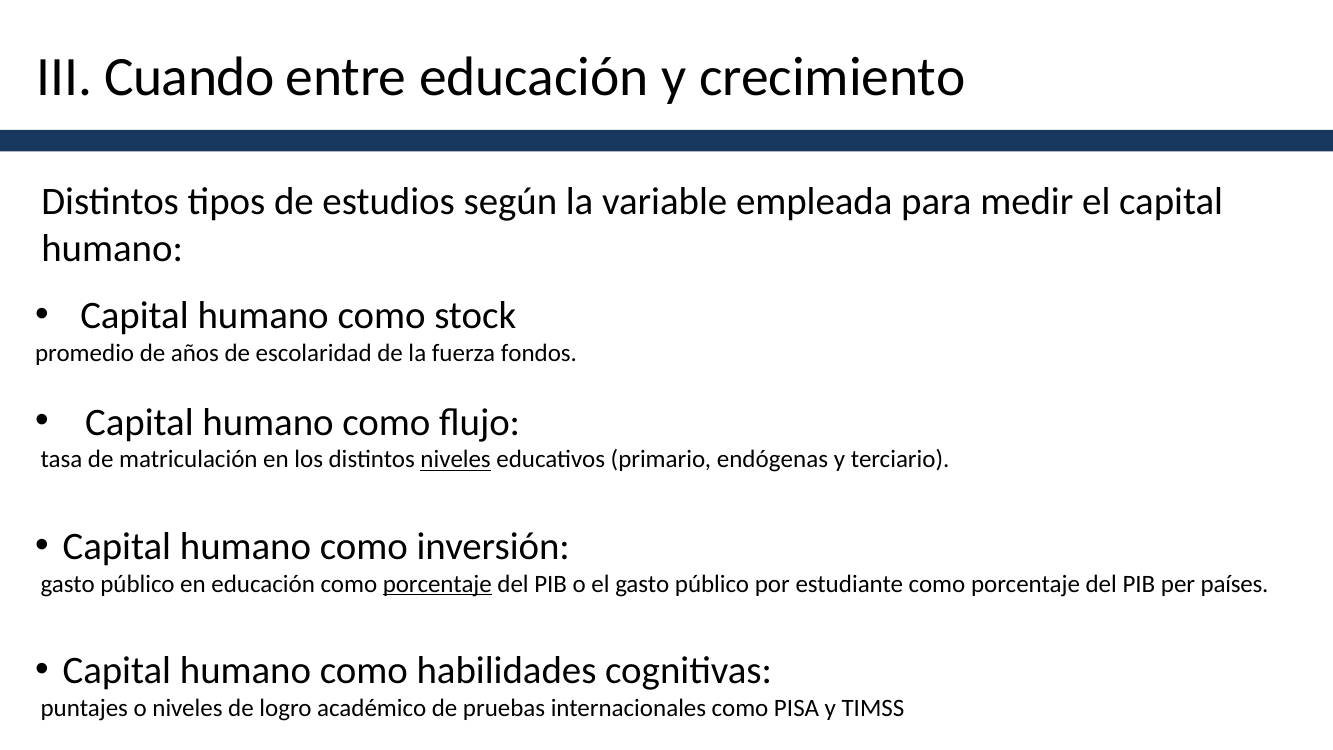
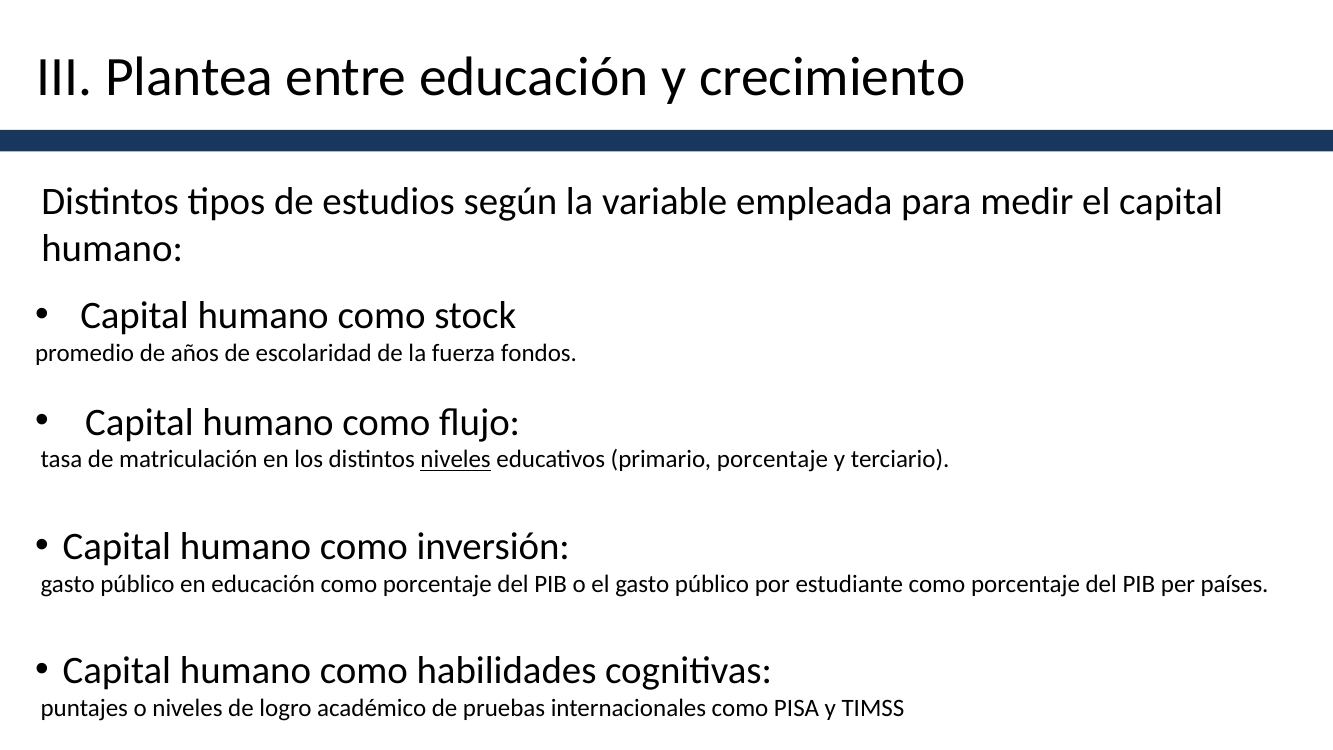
Cuando: Cuando -> Plantea
primario endógenas: endógenas -> porcentaje
porcentaje at (437, 584) underline: present -> none
